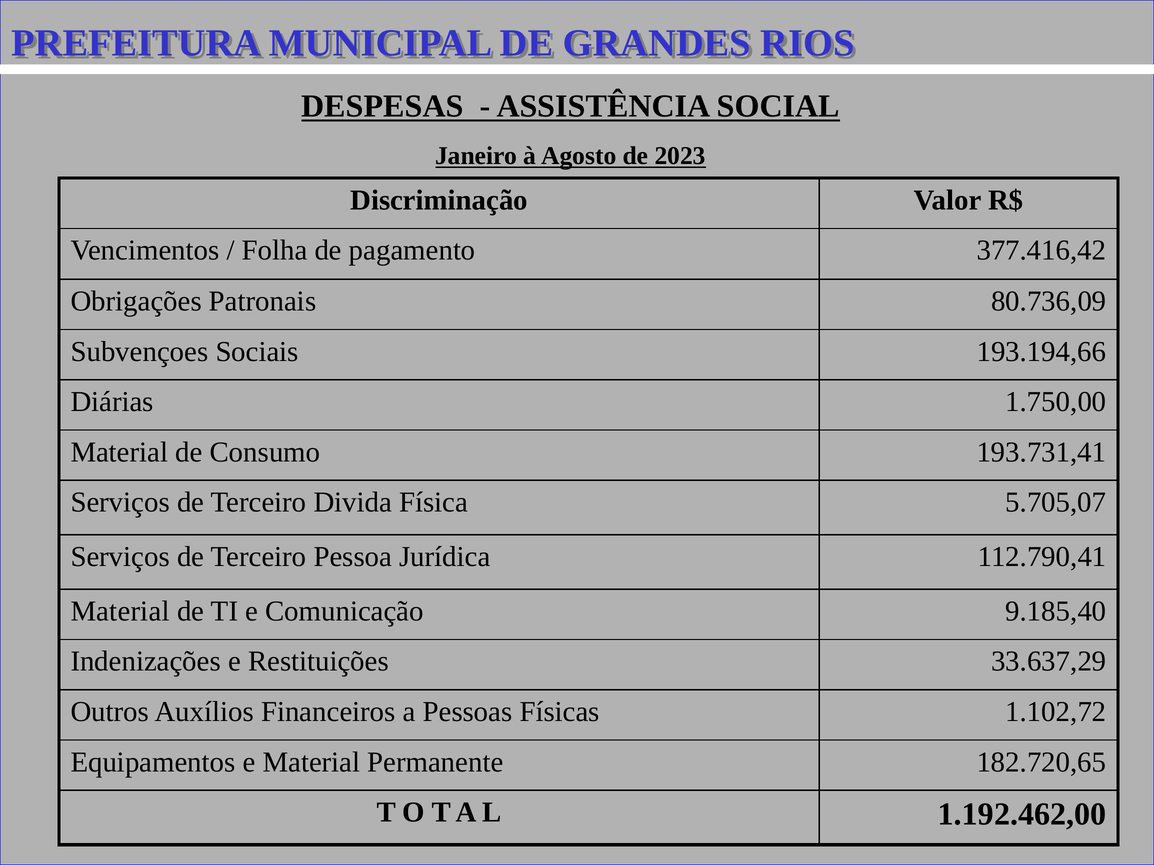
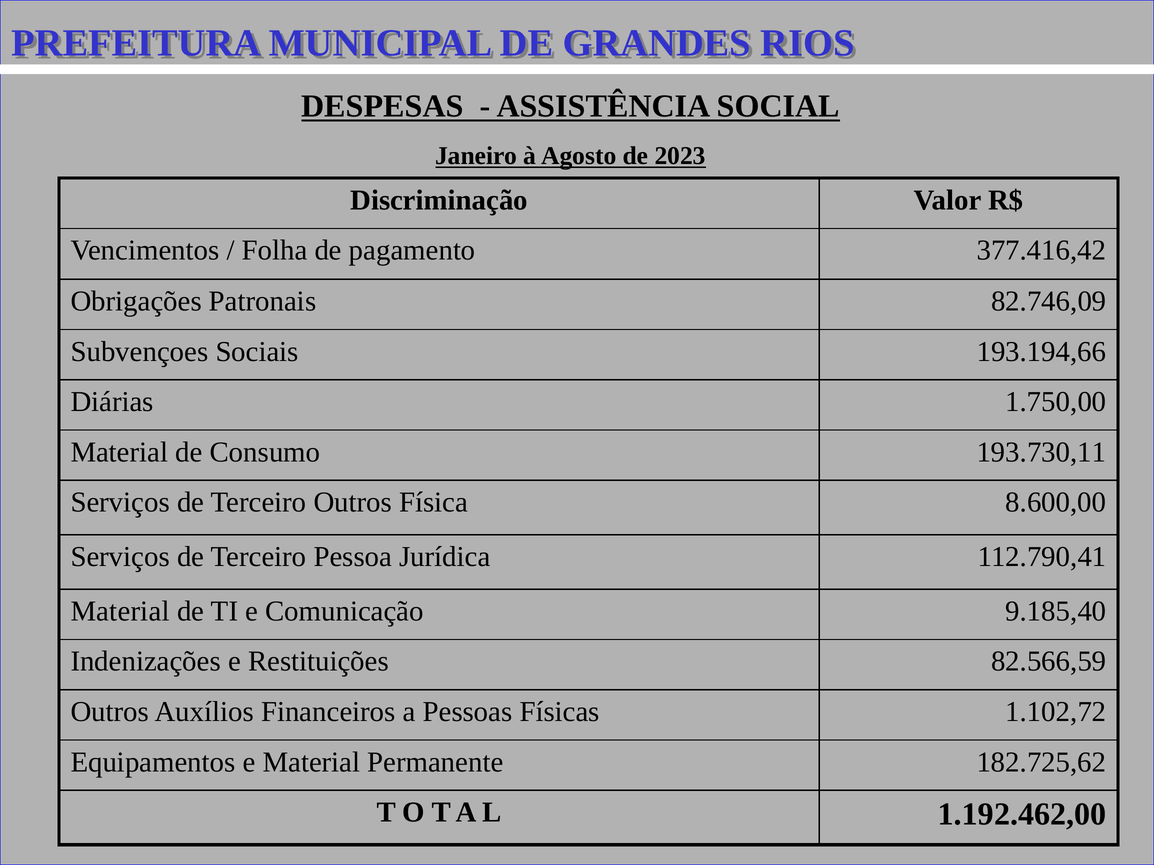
80.736,09: 80.736,09 -> 82.746,09
193.731,41: 193.731,41 -> 193.730,11
Terceiro Divida: Divida -> Outros
5.705,07: 5.705,07 -> 8.600,00
33.637,29: 33.637,29 -> 82.566,59
182.720,65: 182.720,65 -> 182.725,62
